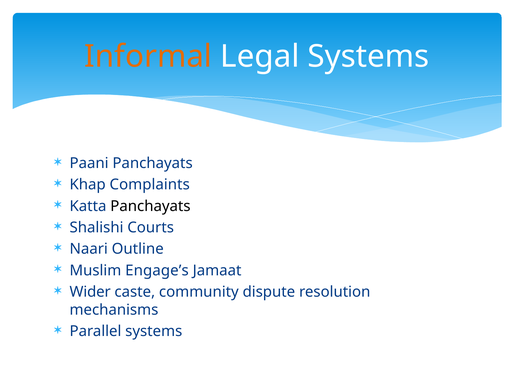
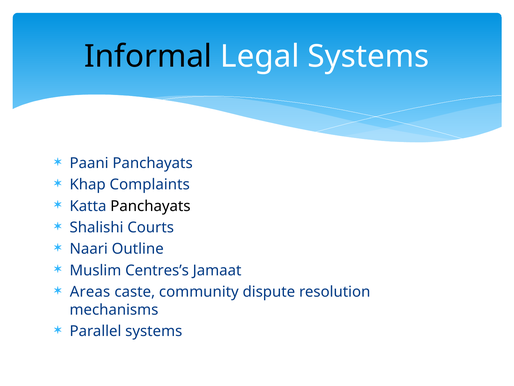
Informal colour: orange -> black
Engage’s: Engage’s -> Centres’s
Wider: Wider -> Areas
